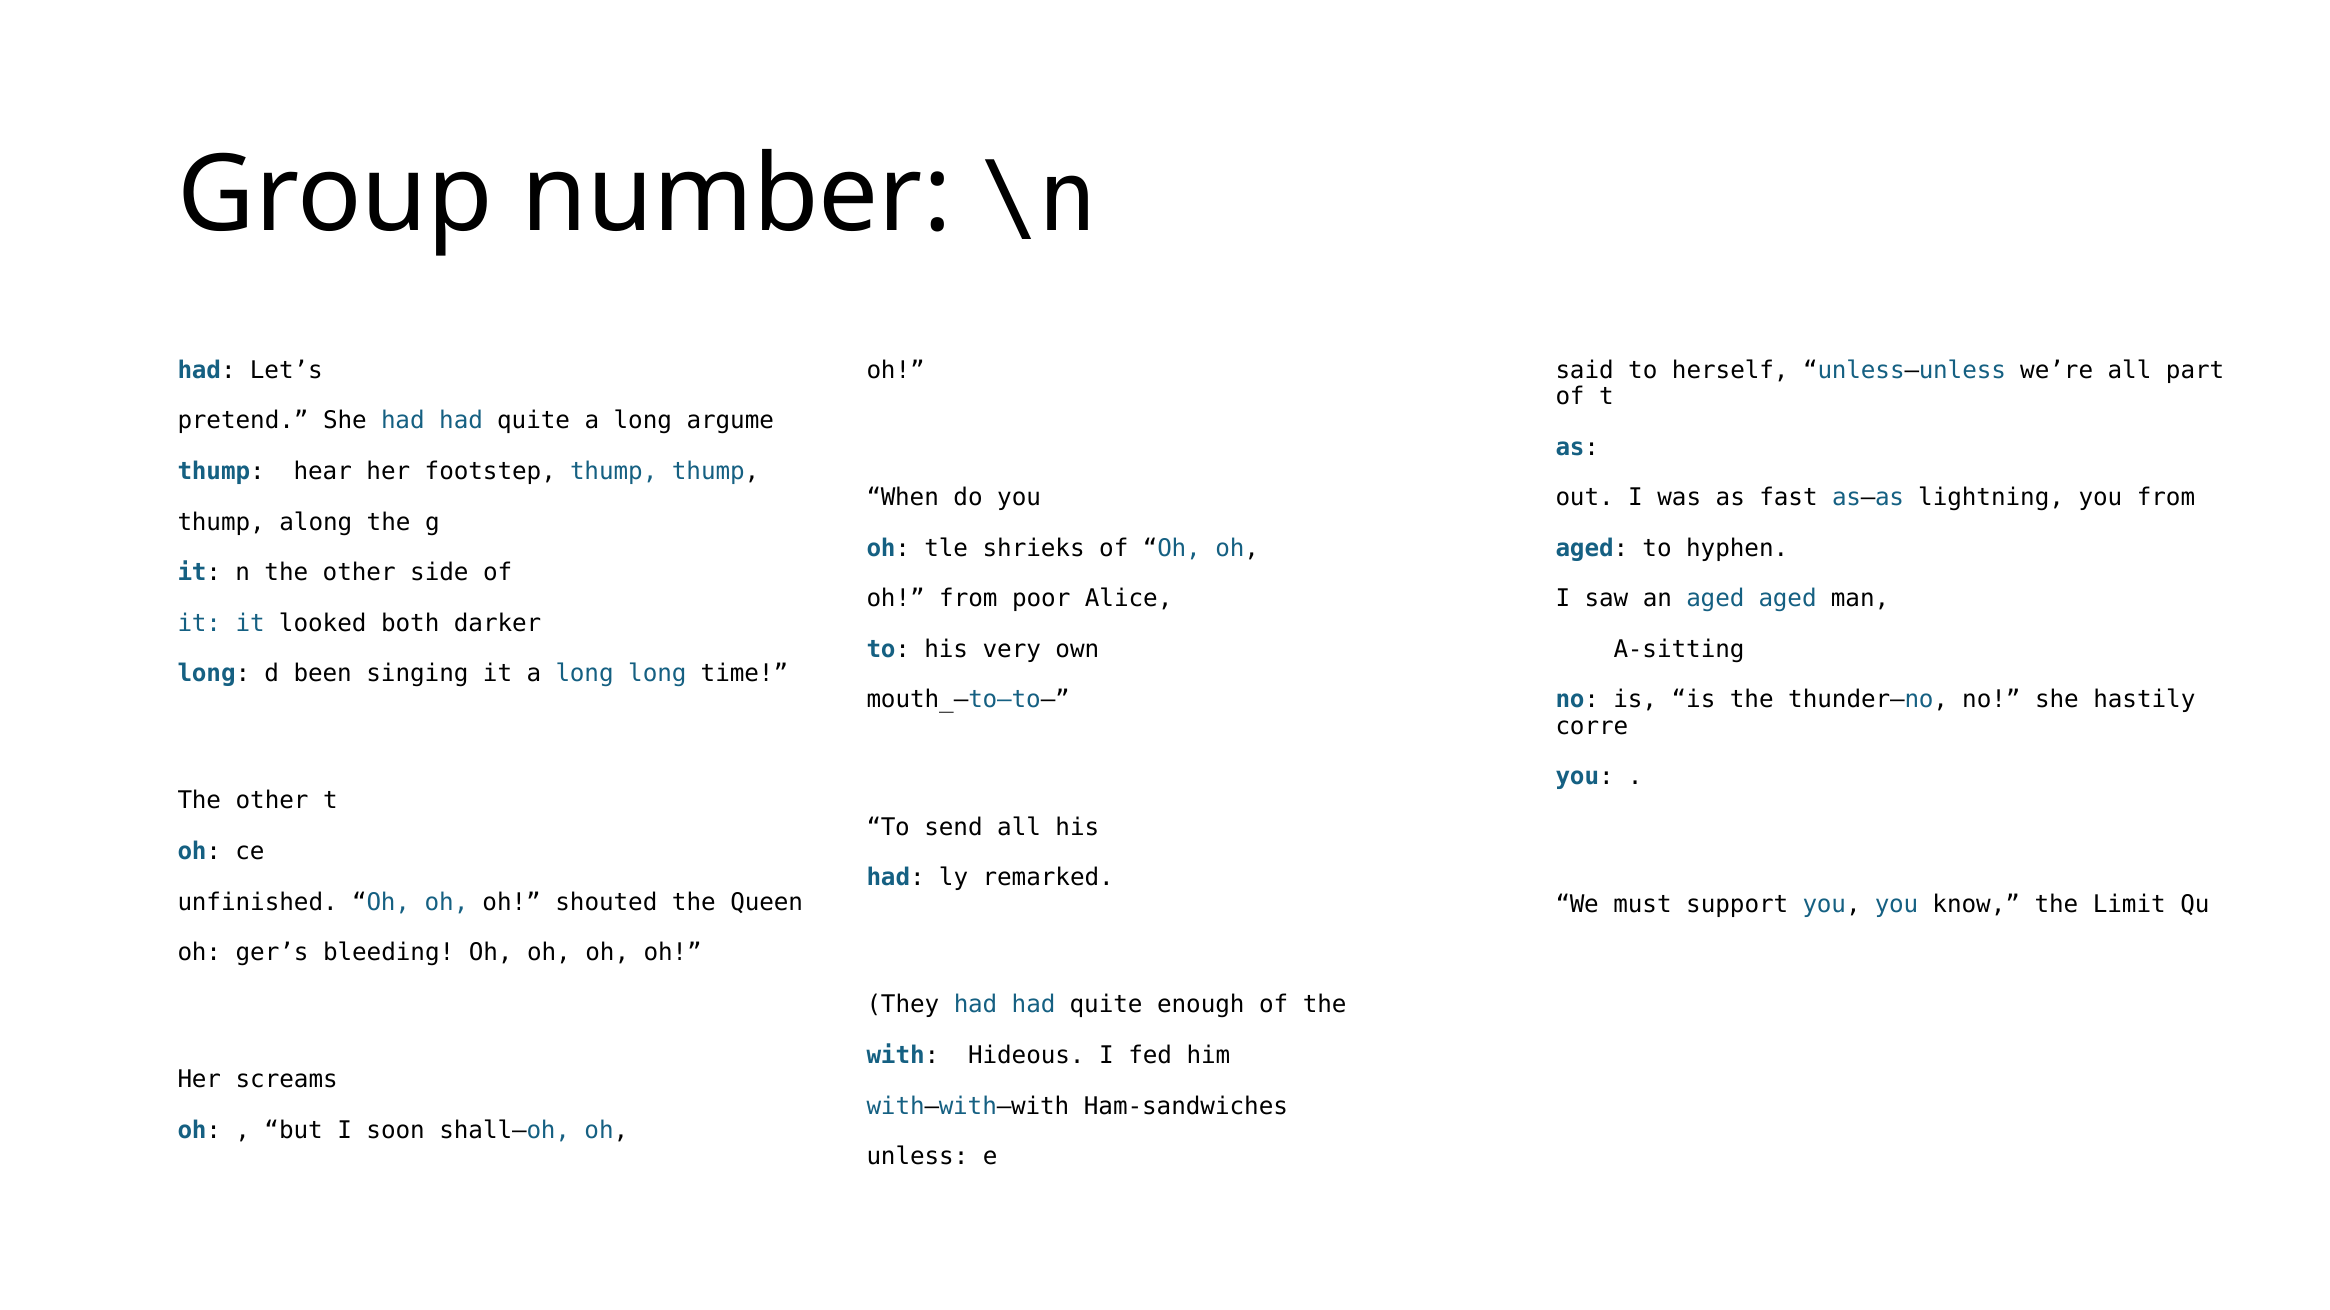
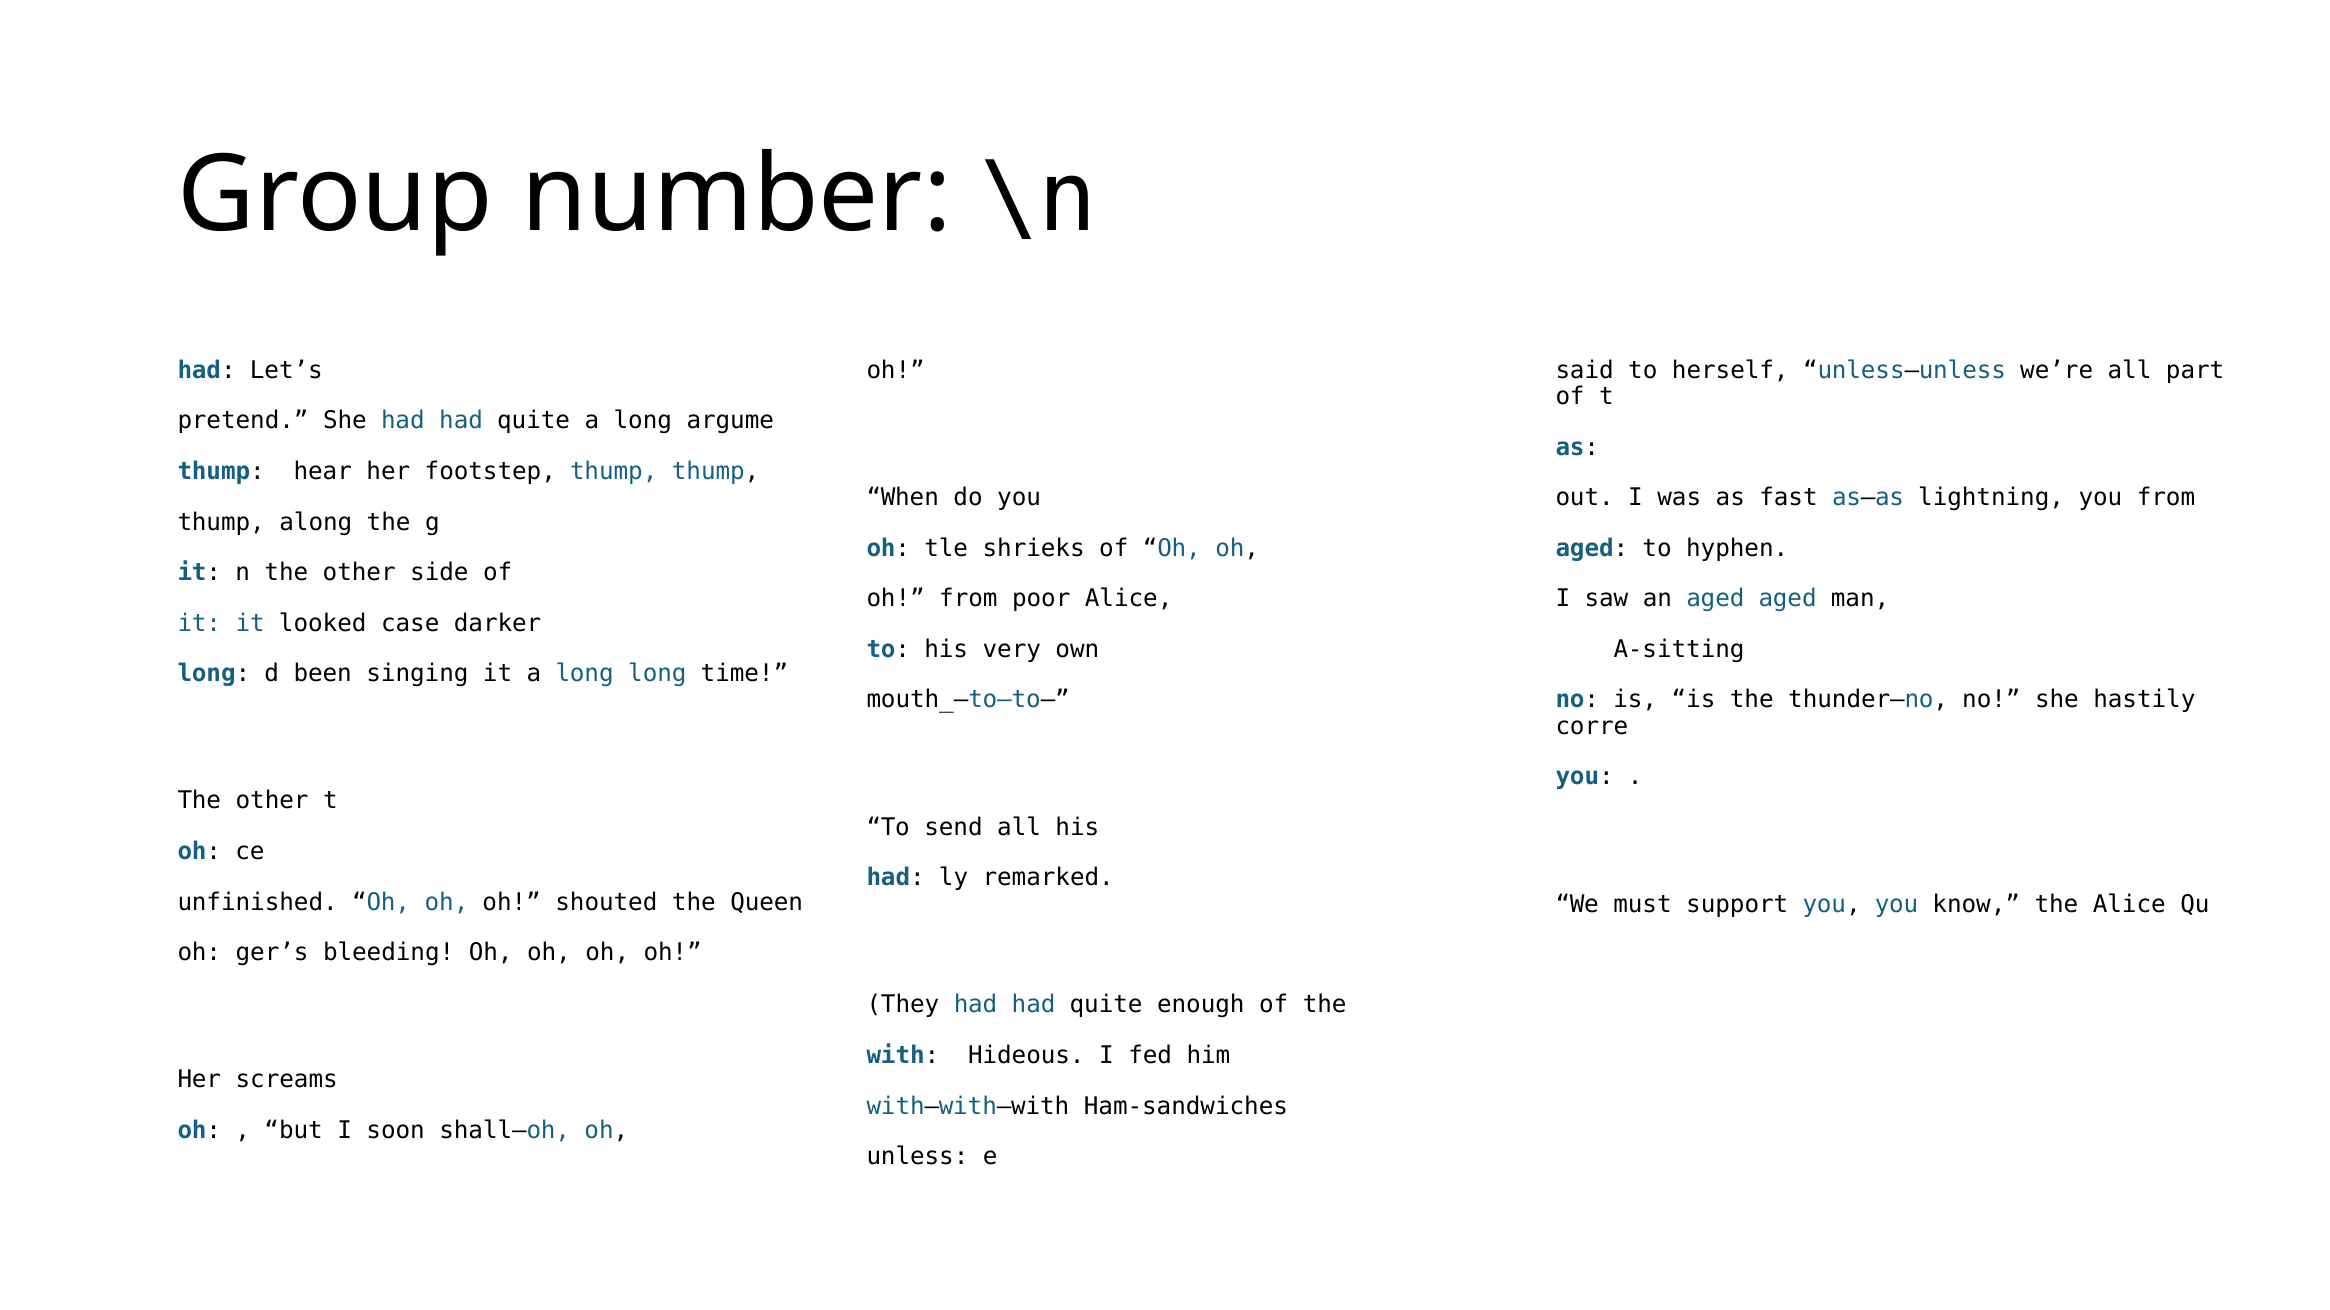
both: both -> case
the Limit: Limit -> Alice
